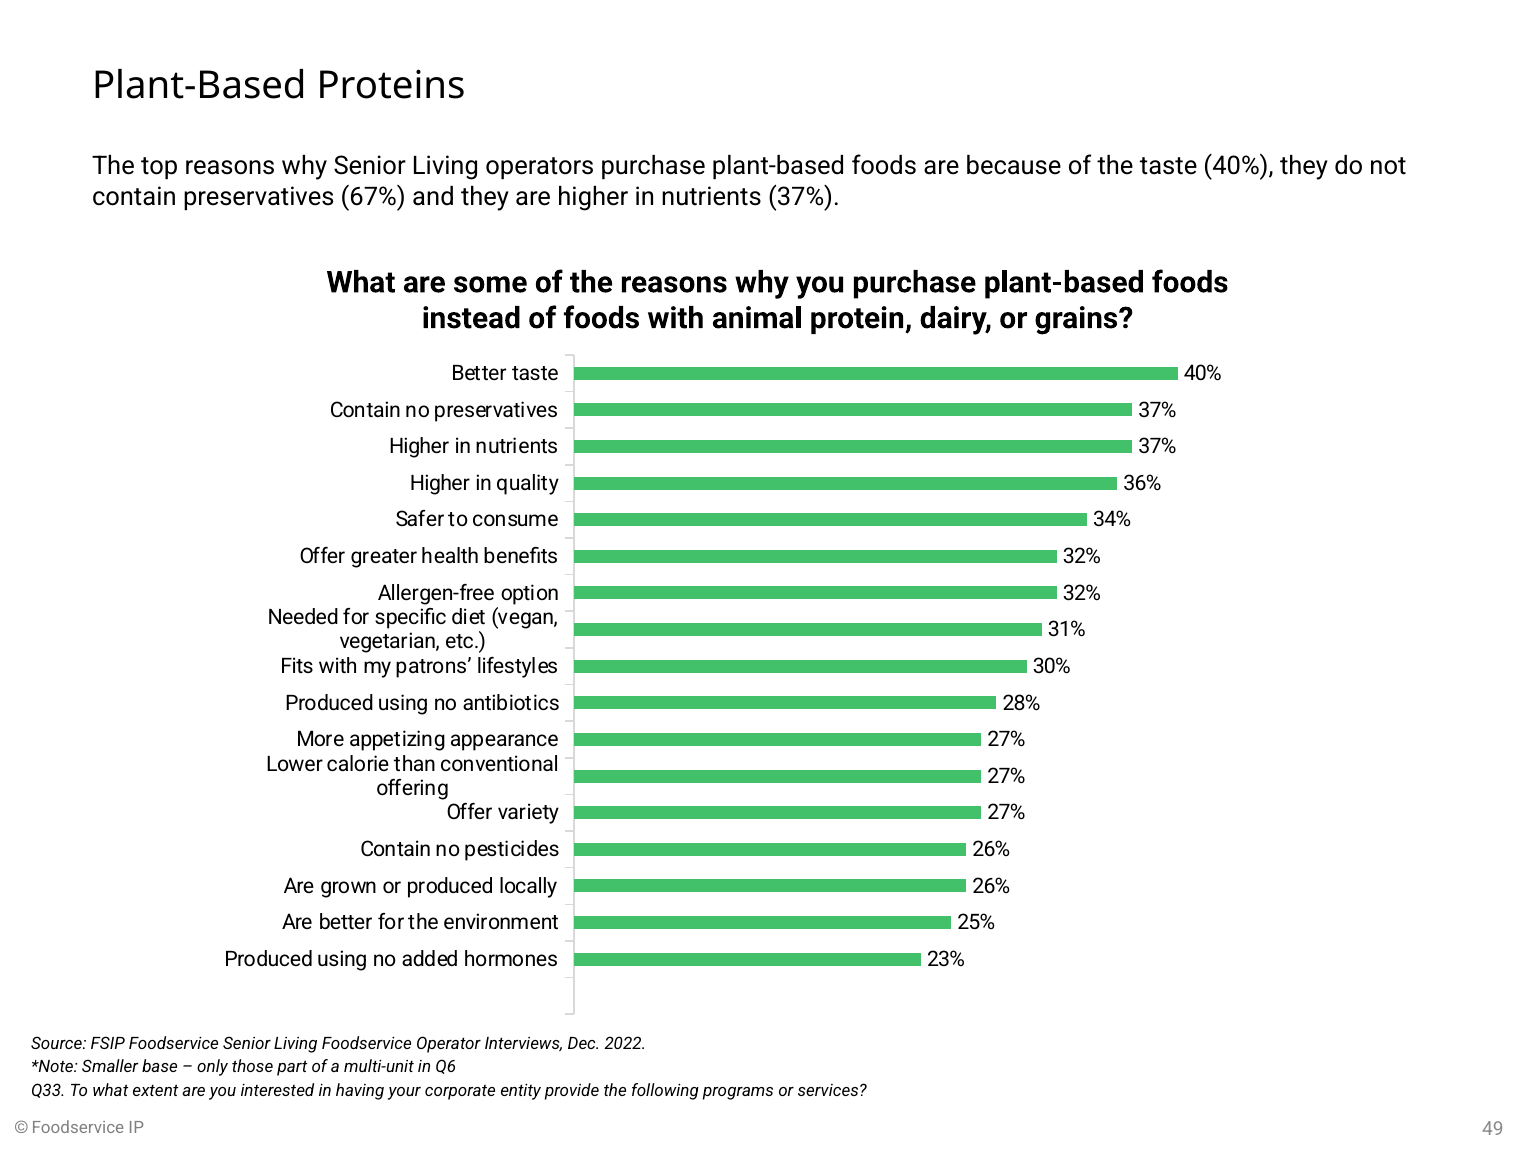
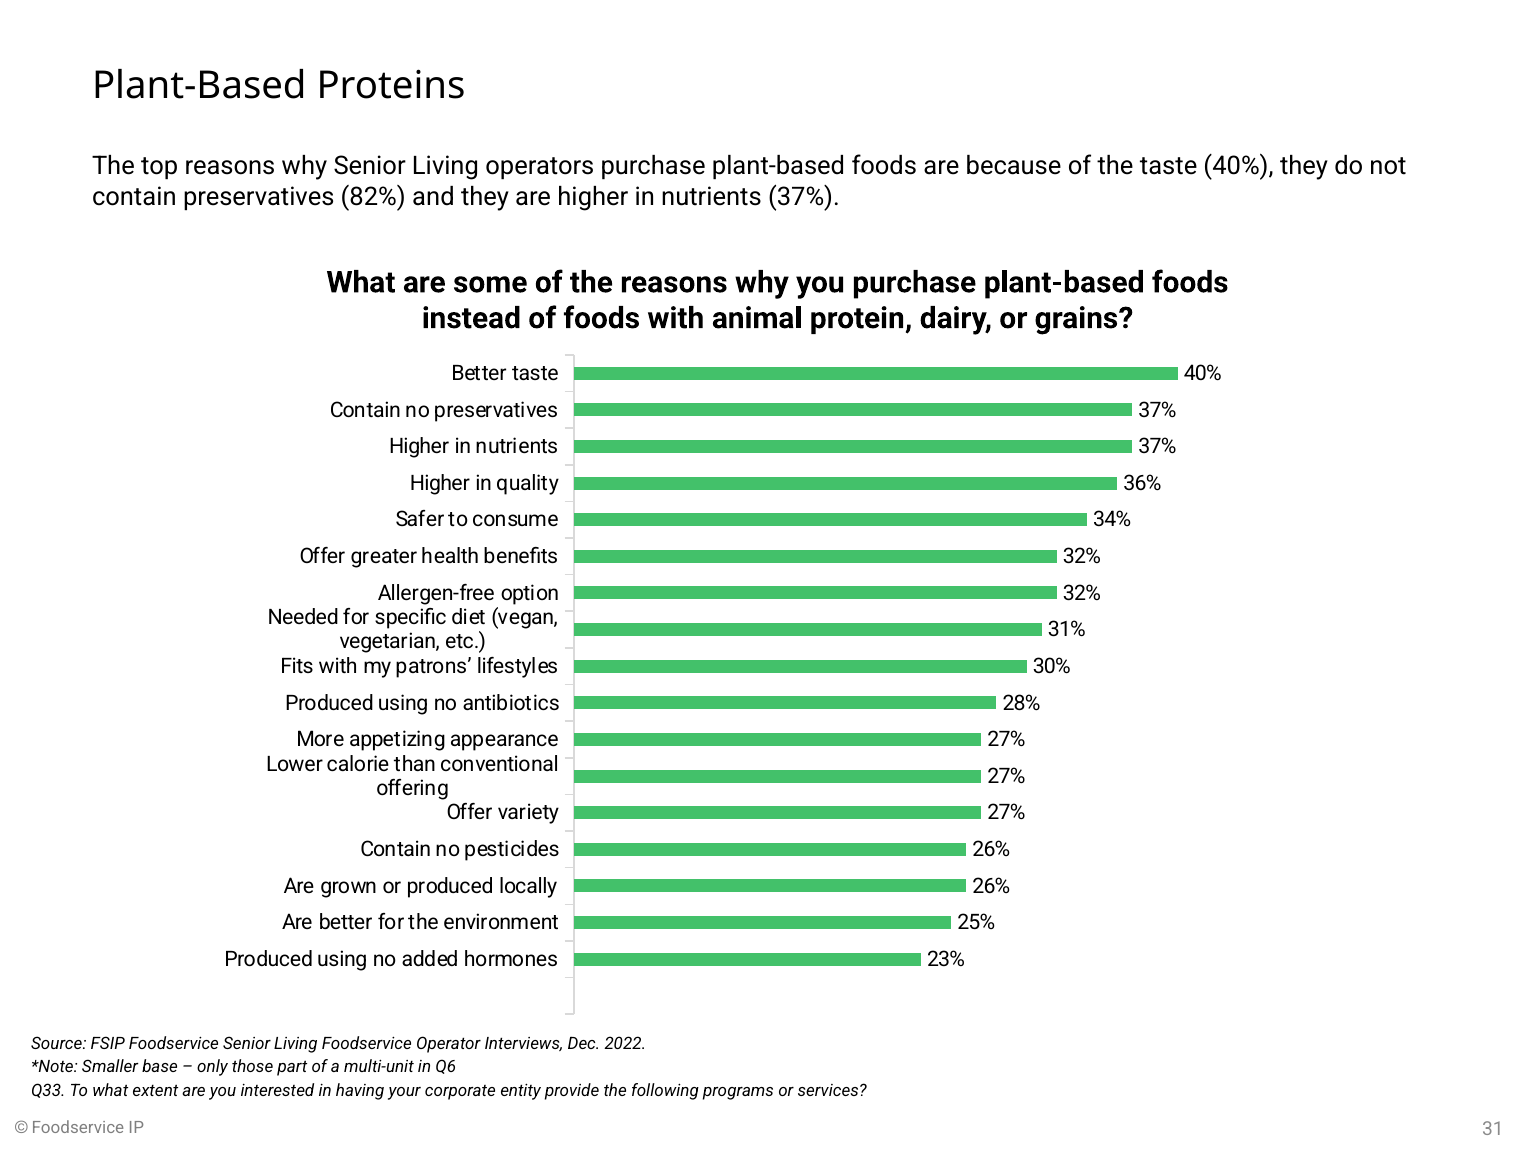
67%: 67% -> 82%
49: 49 -> 31
